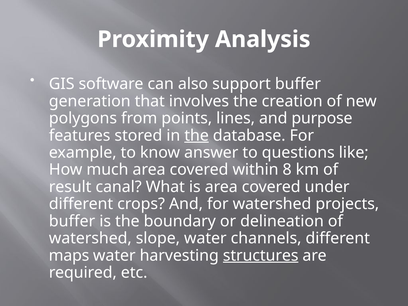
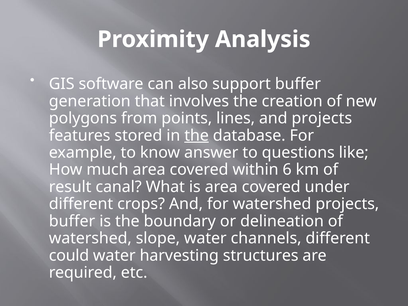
and purpose: purpose -> projects
8: 8 -> 6
maps: maps -> could
structures underline: present -> none
